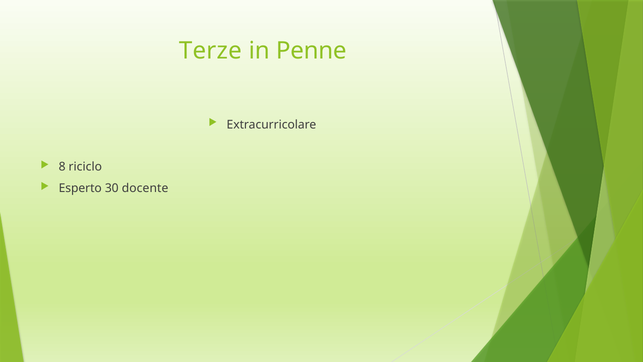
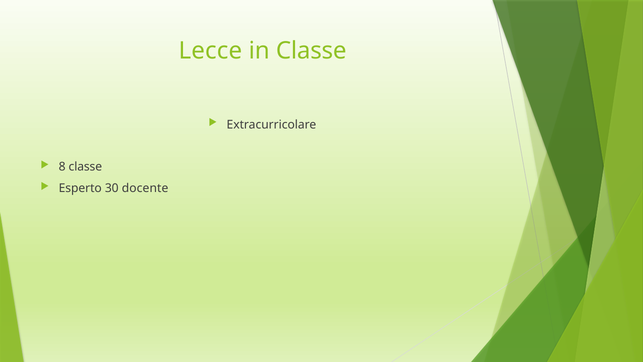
Terze: Terze -> Lecce
in Penne: Penne -> Classe
8 riciclo: riciclo -> classe
